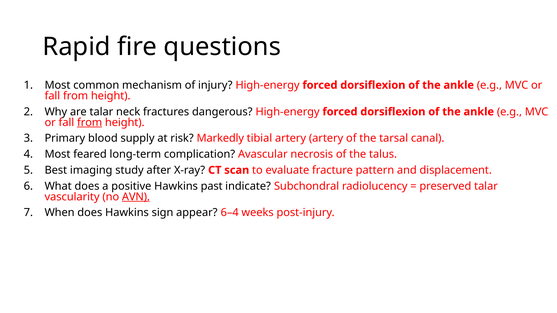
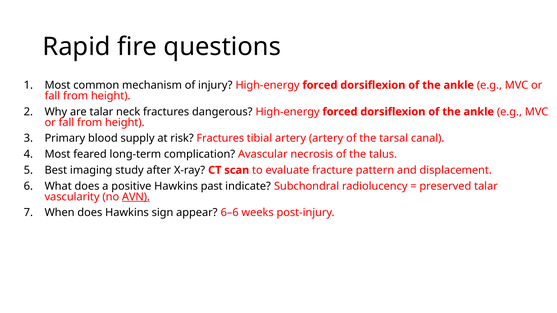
from at (90, 123) underline: present -> none
risk Markedly: Markedly -> Fractures
6–4: 6–4 -> 6–6
